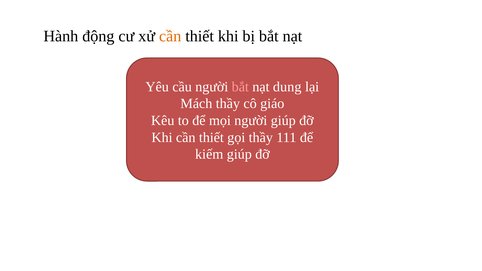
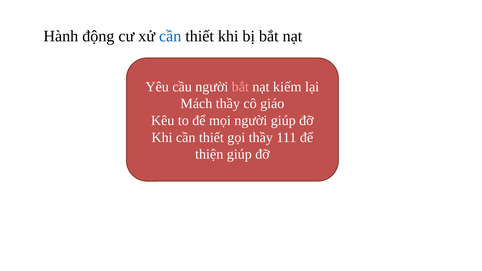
cần at (170, 36) colour: orange -> blue
dung: dung -> kiếm
kiếm: kiếm -> thiện
